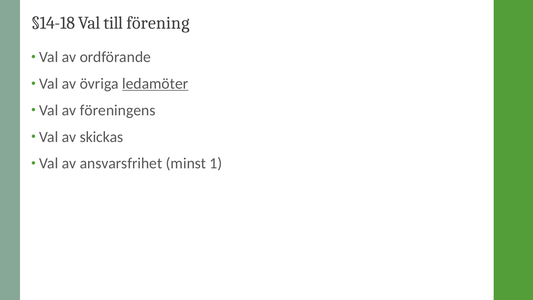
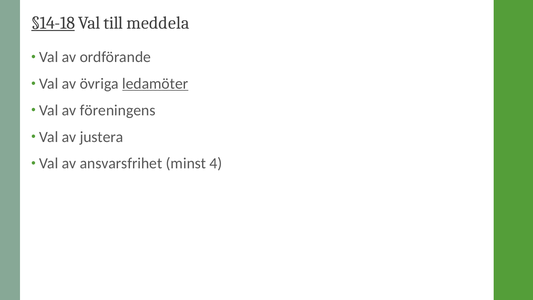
§14-18 underline: none -> present
förening: förening -> meddela
skickas: skickas -> justera
1: 1 -> 4
